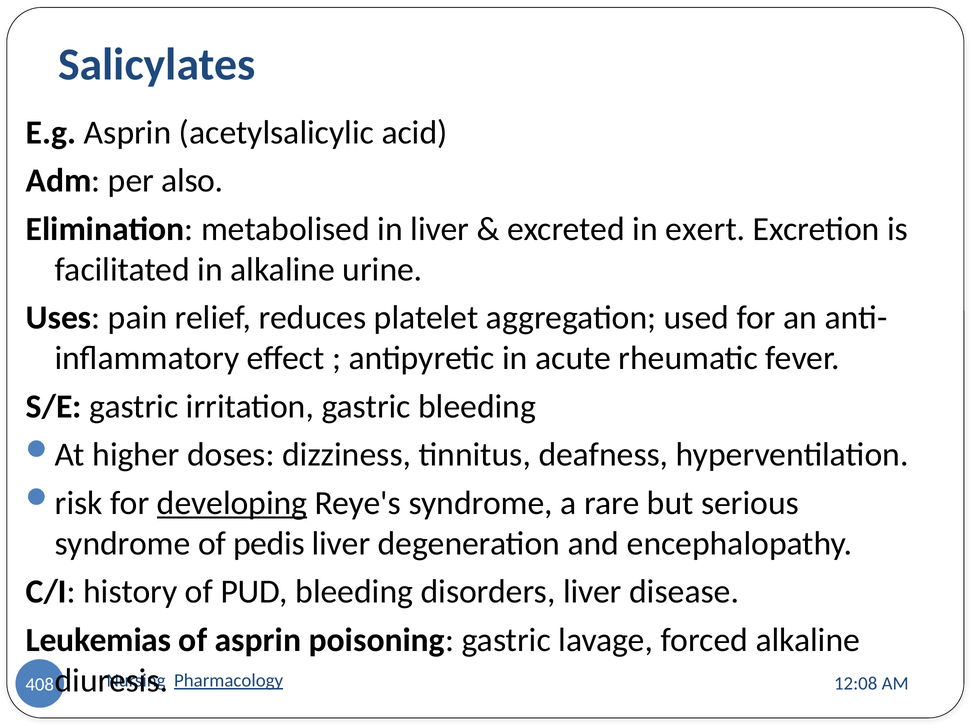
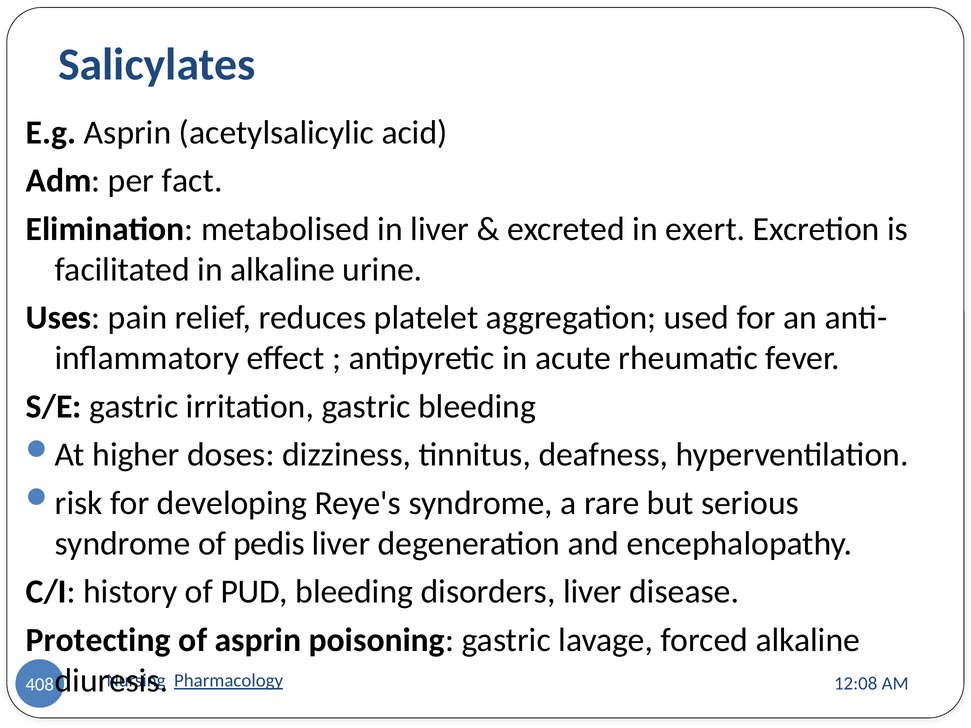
also: also -> fact
developing underline: present -> none
Leukemias: Leukemias -> Protecting
